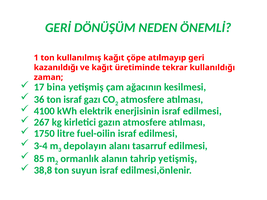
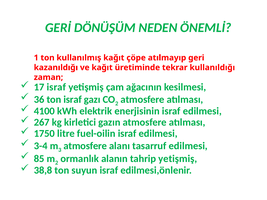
17 bina: bina -> israf
depolayın at (85, 146): depolayın -> atmosfere
